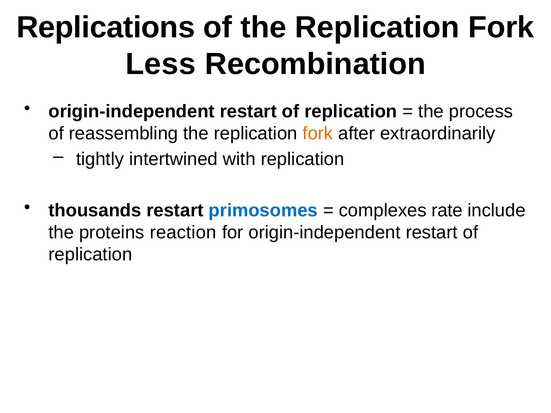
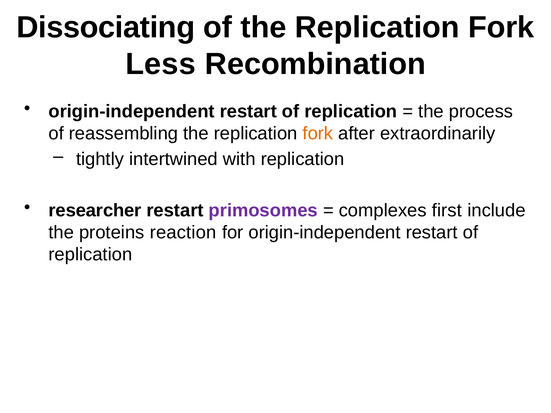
Replications: Replications -> Dissociating
thousands: thousands -> researcher
primosomes colour: blue -> purple
rate: rate -> first
